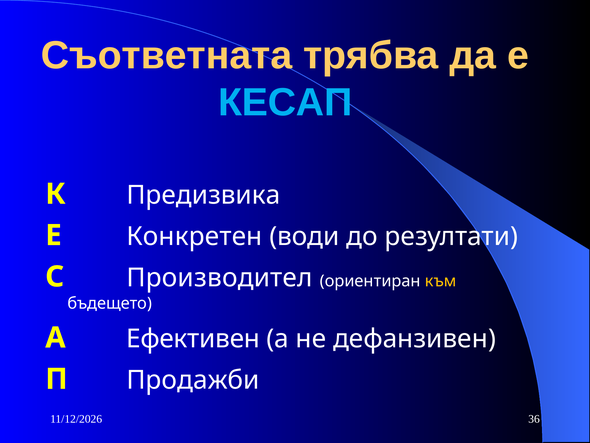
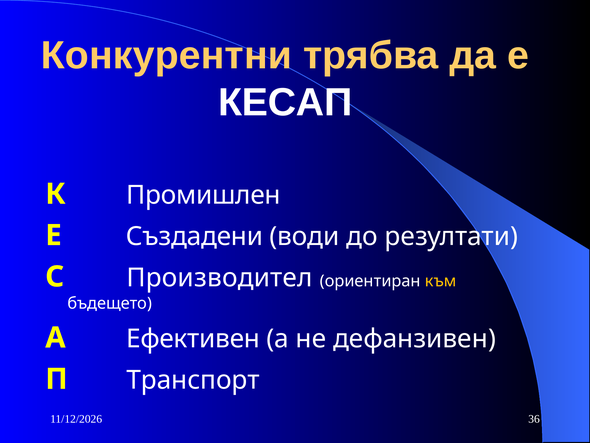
Съответната: Съответната -> Конкурентни
КЕСАП colour: light blue -> white
Предизвика: Предизвика -> Промишлен
Конкретен: Конкретен -> Създадени
Продажби: Продажби -> Транспорт
